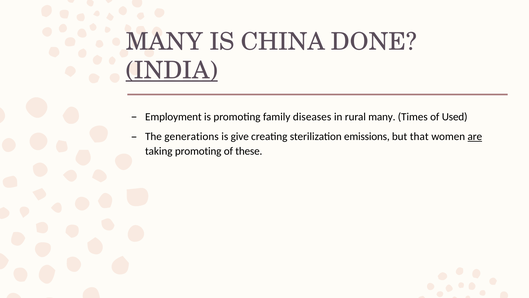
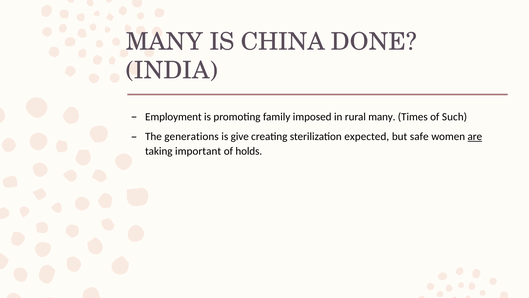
INDIA underline: present -> none
diseases: diseases -> imposed
Used: Used -> Such
emissions: emissions -> expected
that: that -> safe
taking promoting: promoting -> important
these: these -> holds
